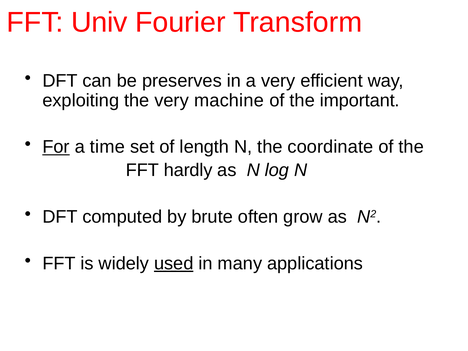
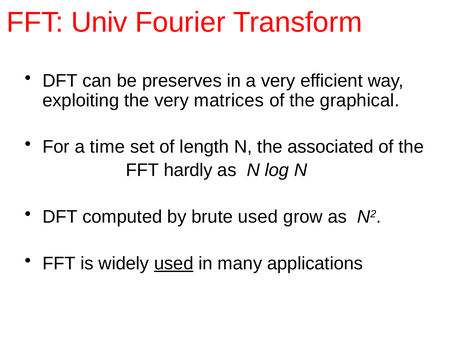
machine: machine -> matrices
important: important -> graphical
For underline: present -> none
coordinate: coordinate -> associated
brute often: often -> used
